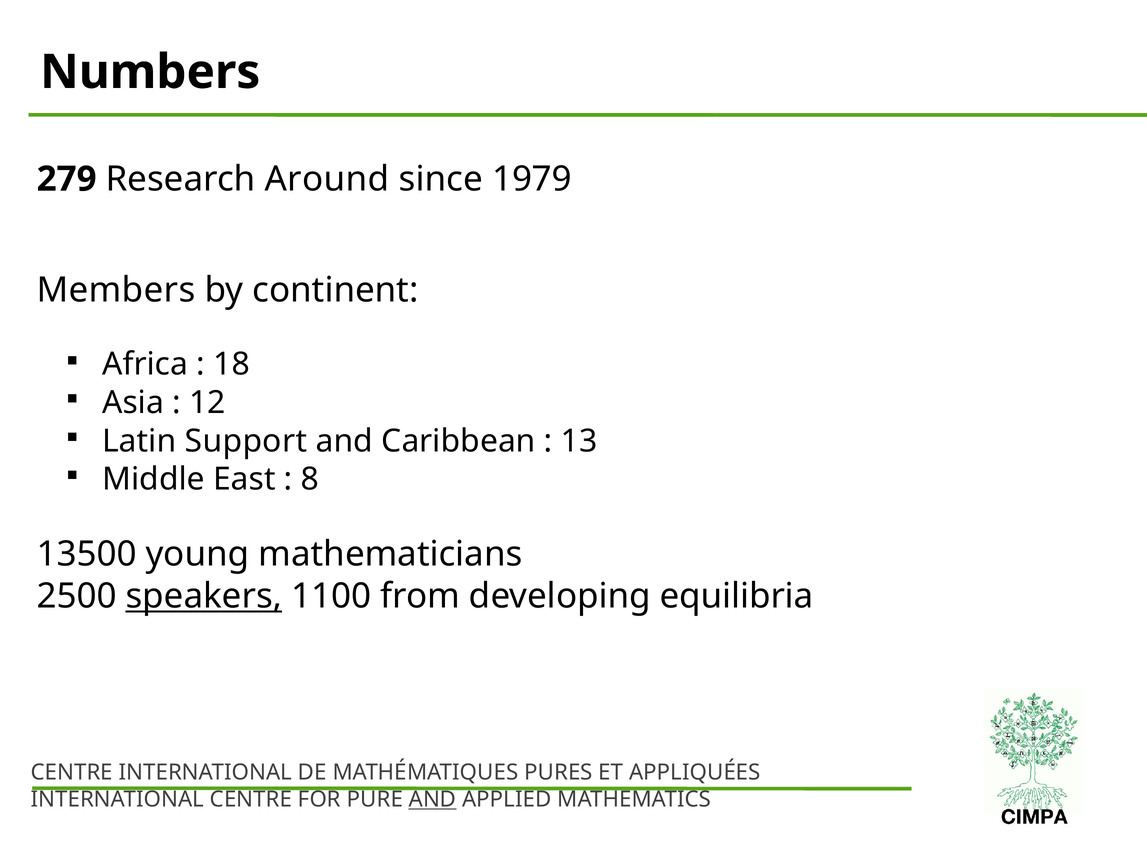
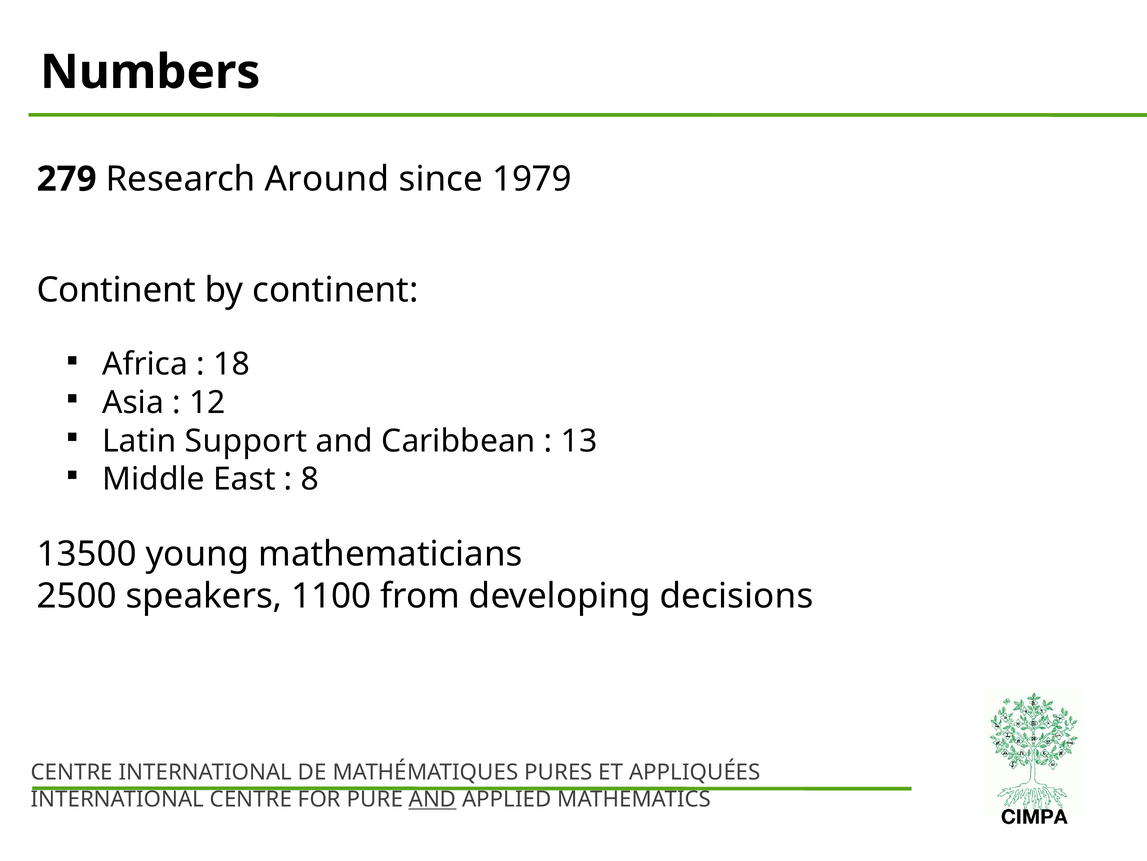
Members at (116, 290): Members -> Continent
speakers underline: present -> none
equilibria: equilibria -> decisions
